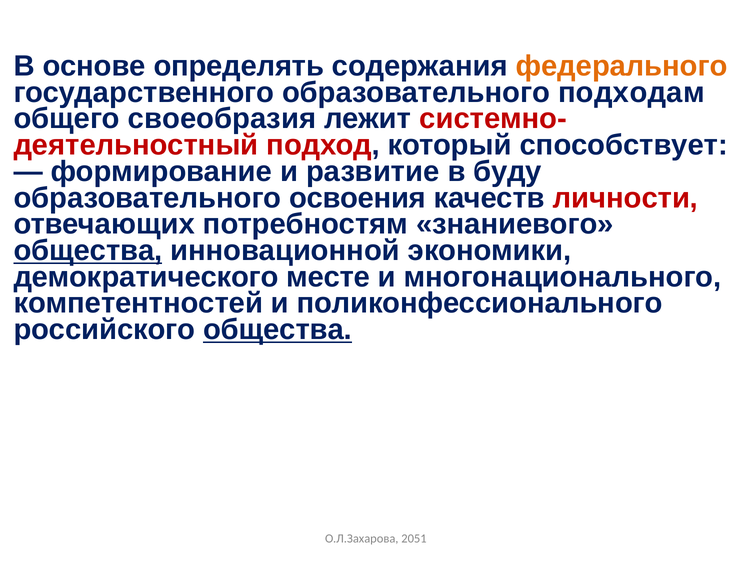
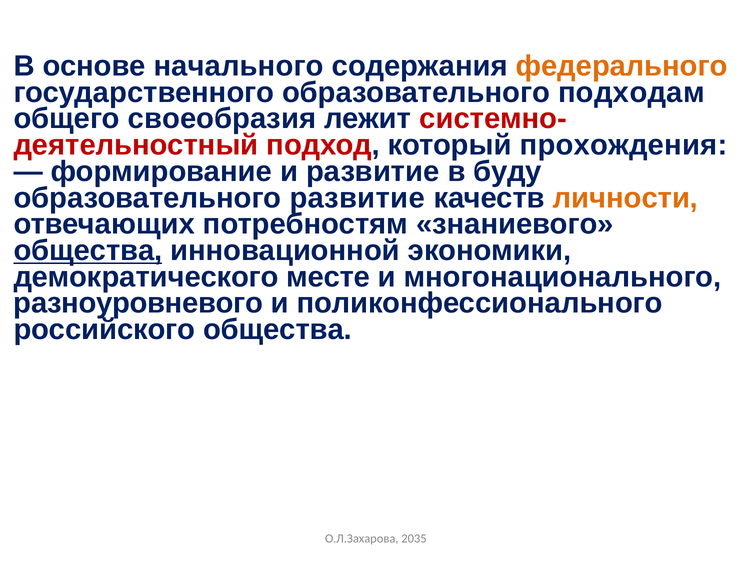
определять: определять -> начального
способствует: способствует -> прохождения
образовательного освоения: освоения -> развитие
личности colour: red -> orange
компетентностей: компетентностей -> разноуровневого
общества at (278, 330) underline: present -> none
2051: 2051 -> 2035
